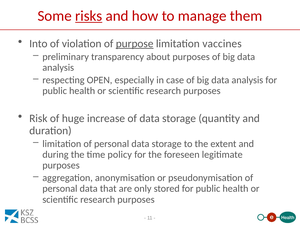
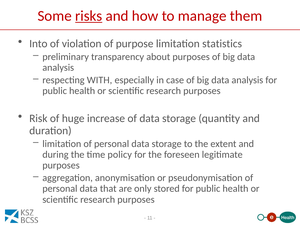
purpose underline: present -> none
vaccines: vaccines -> statistics
OPEN: OPEN -> WITH
